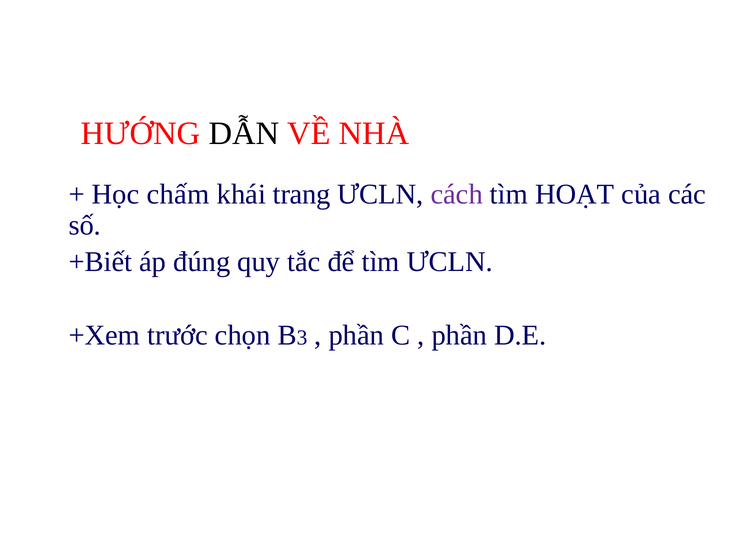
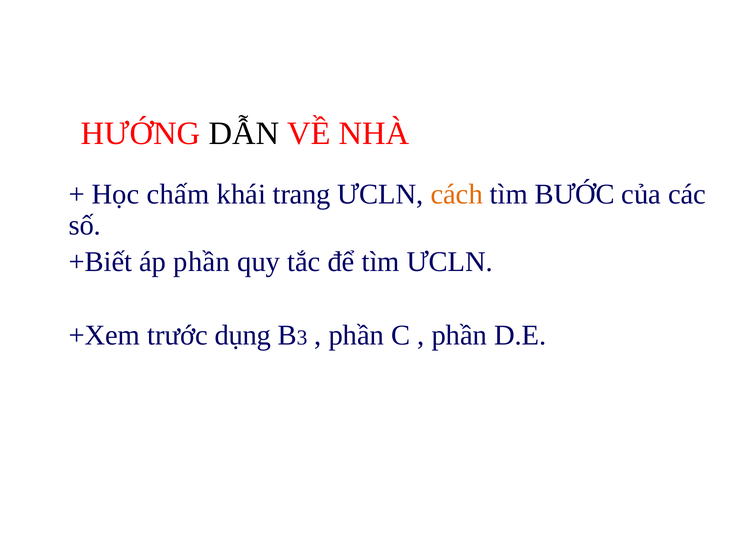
cách colour: purple -> orange
HOẠT: HOẠT -> BƯỚC
áp đúng: đúng -> phần
chọn: chọn -> dụng
